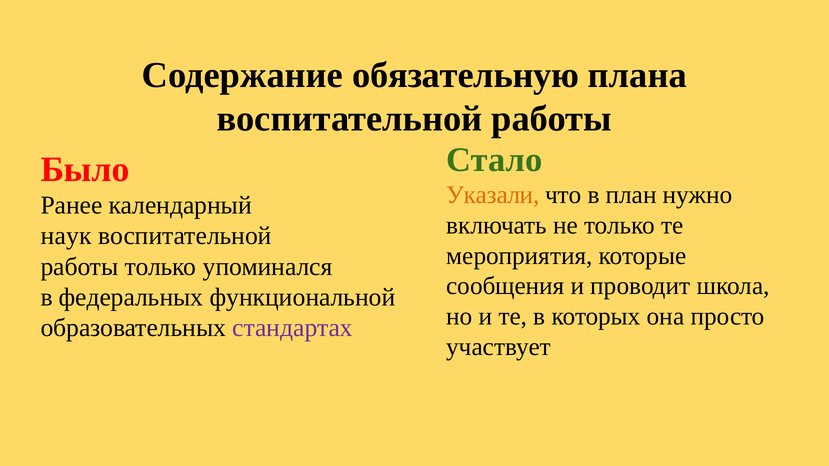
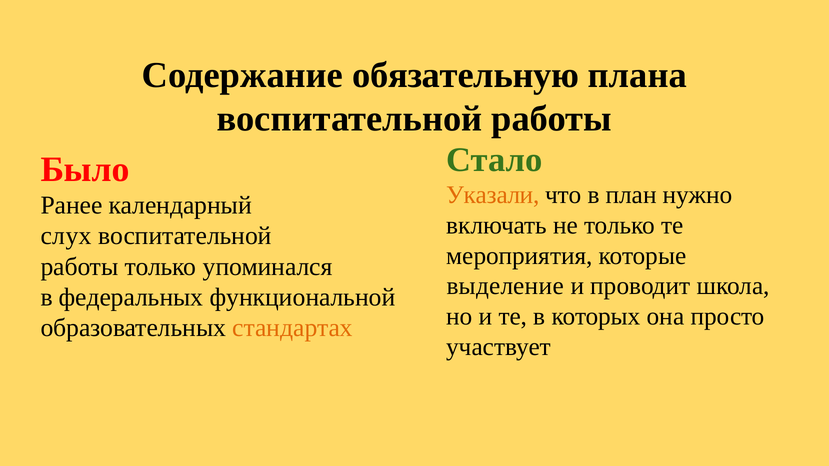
наук: наук -> слух
сообщения: сообщения -> выделение
стандартах colour: purple -> orange
